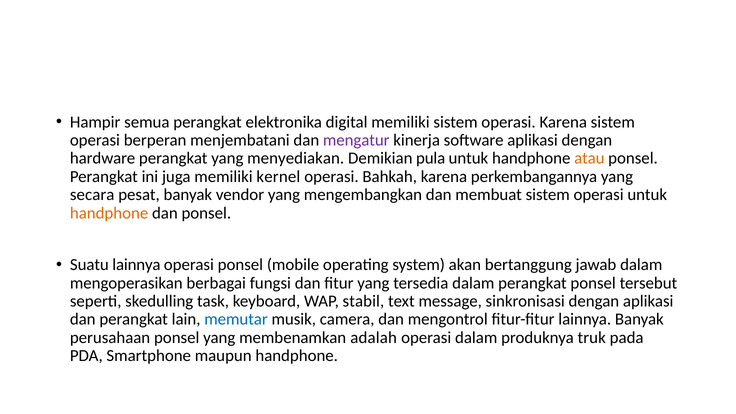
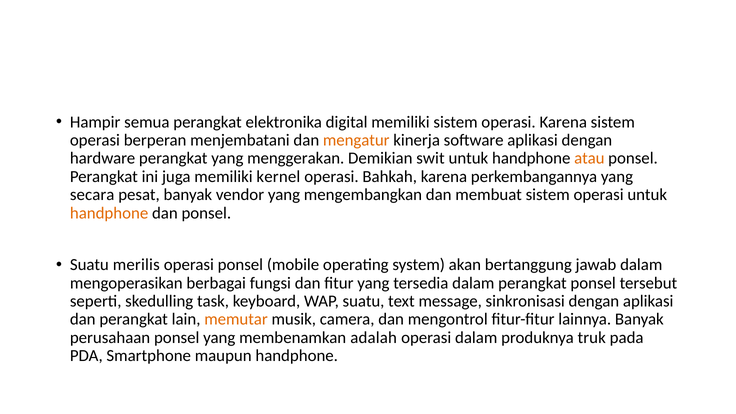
mengatur colour: purple -> orange
menyediakan: menyediakan -> menggerakan
pula: pula -> swit
Suatu lainnya: lainnya -> merilis
WAP stabil: stabil -> suatu
memutar colour: blue -> orange
